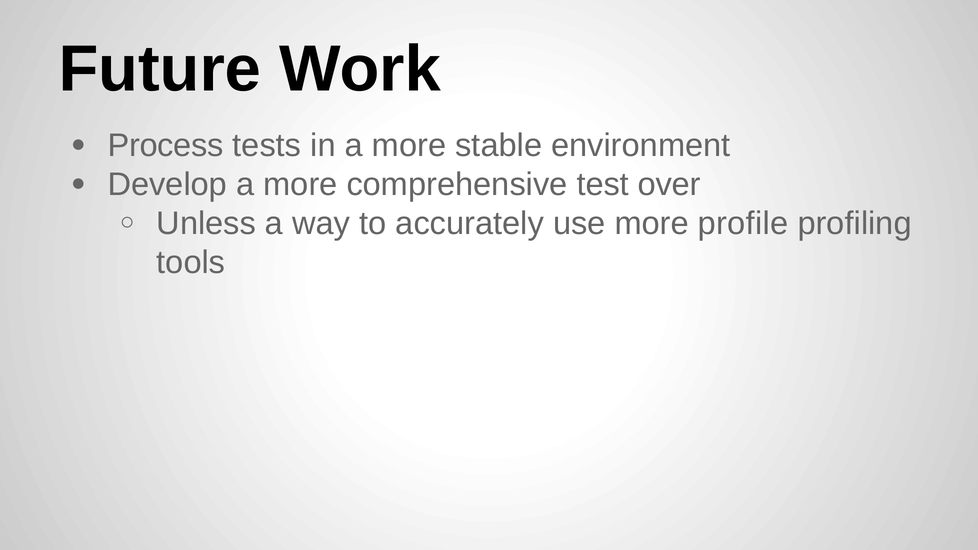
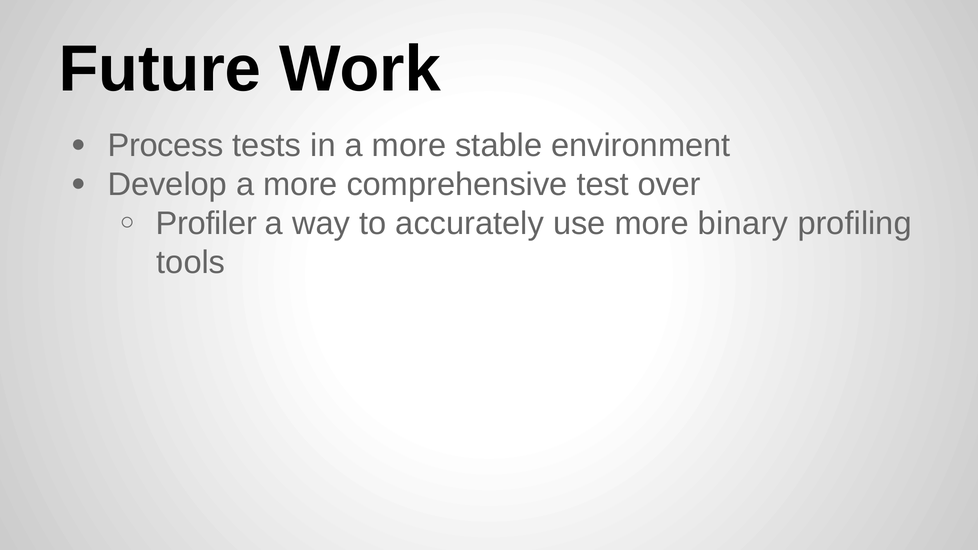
Unless: Unless -> Profiler
profile: profile -> binary
